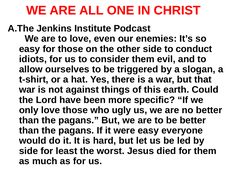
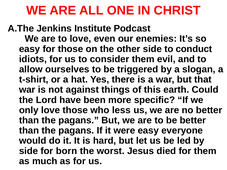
ugly: ugly -> less
least: least -> born
